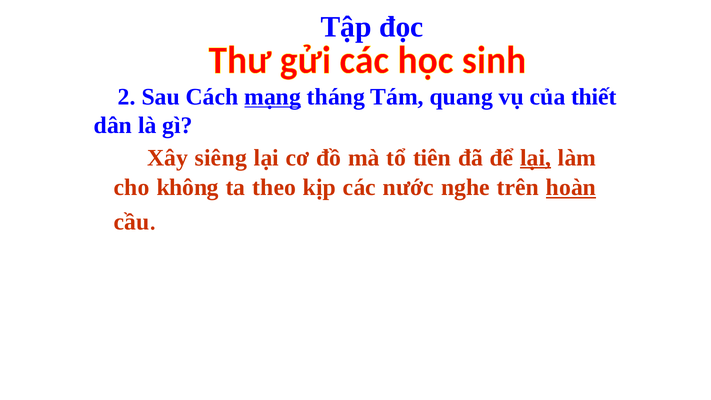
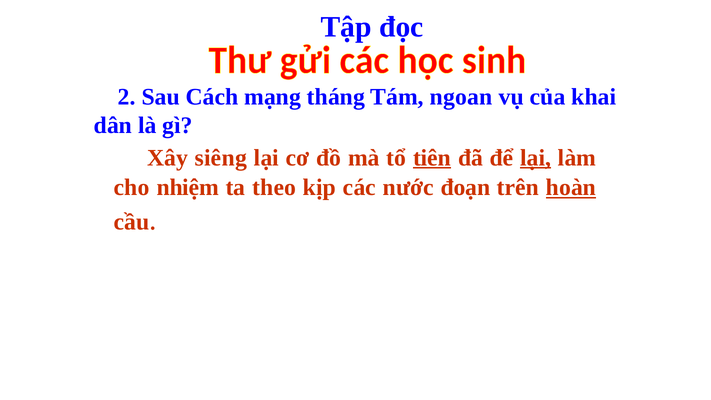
mạng underline: present -> none
quang: quang -> ngoan
thiết: thiết -> khai
tiên underline: none -> present
không: không -> nhiệm
nghe: nghe -> đoạn
